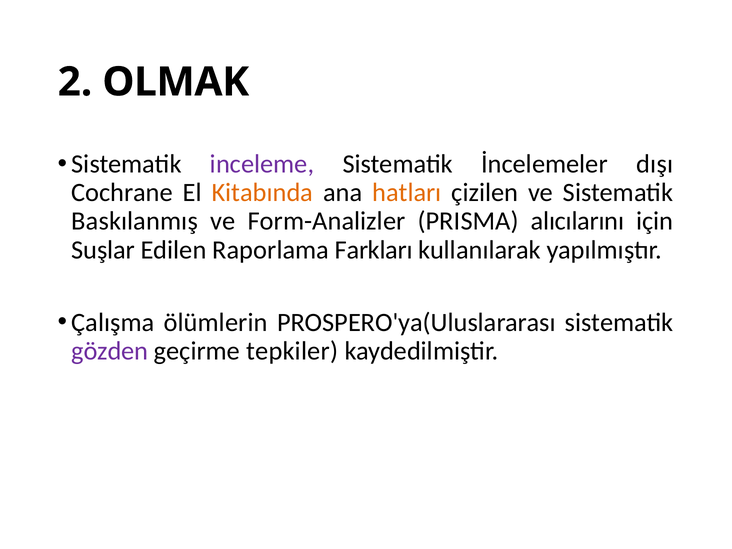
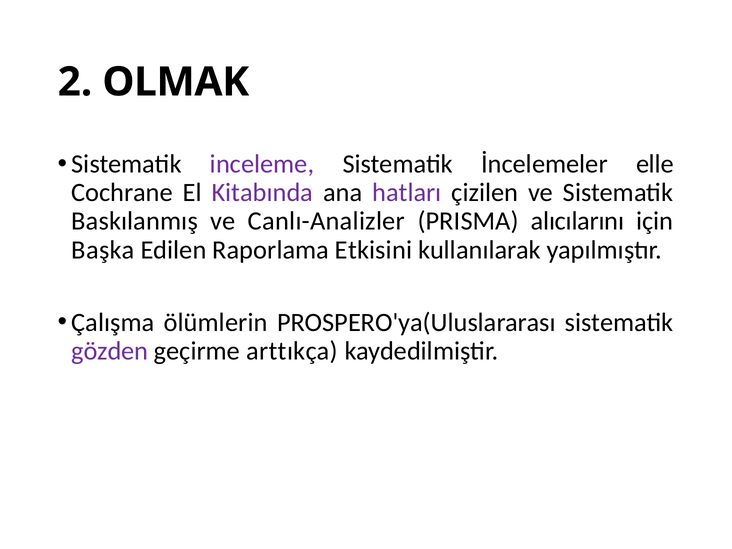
dışı: dışı -> elle
Kitabında colour: orange -> purple
hatları colour: orange -> purple
Form-Analizler: Form-Analizler -> Canlı-Analizler
Suşlar: Suşlar -> Başka
Farkları: Farkları -> Etkisini
tepkiler: tepkiler -> arttıkça
